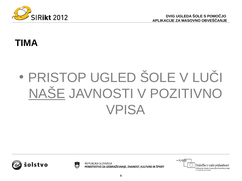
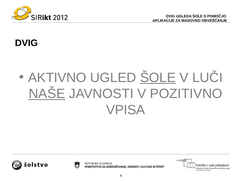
TIMA at (26, 43): TIMA -> DVIG
PRISTOP: PRISTOP -> AKTIVNO
ŠOLE at (158, 78) underline: none -> present
